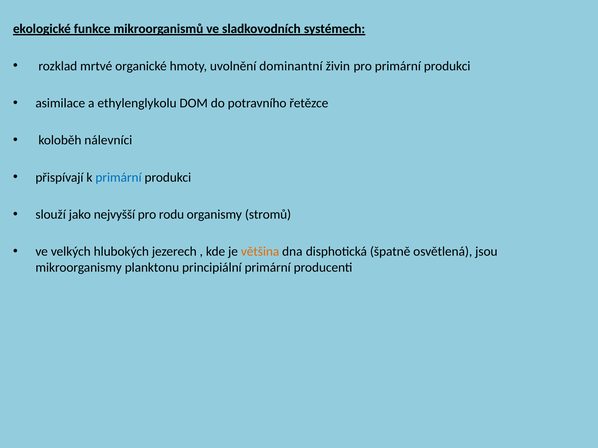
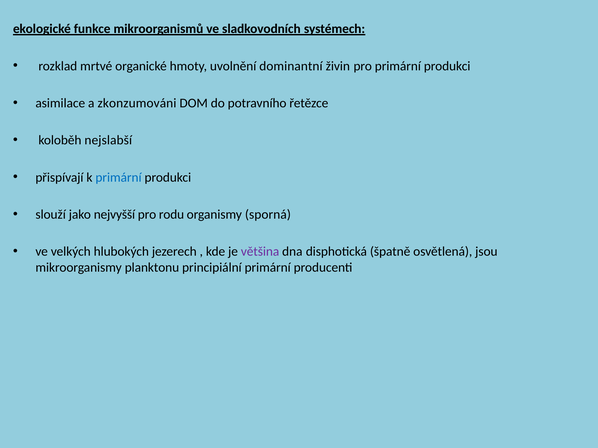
ethylenglykolu: ethylenglykolu -> zkonzumováni
nálevníci: nálevníci -> nejslabší
stromů: stromů -> sporná
většina colour: orange -> purple
